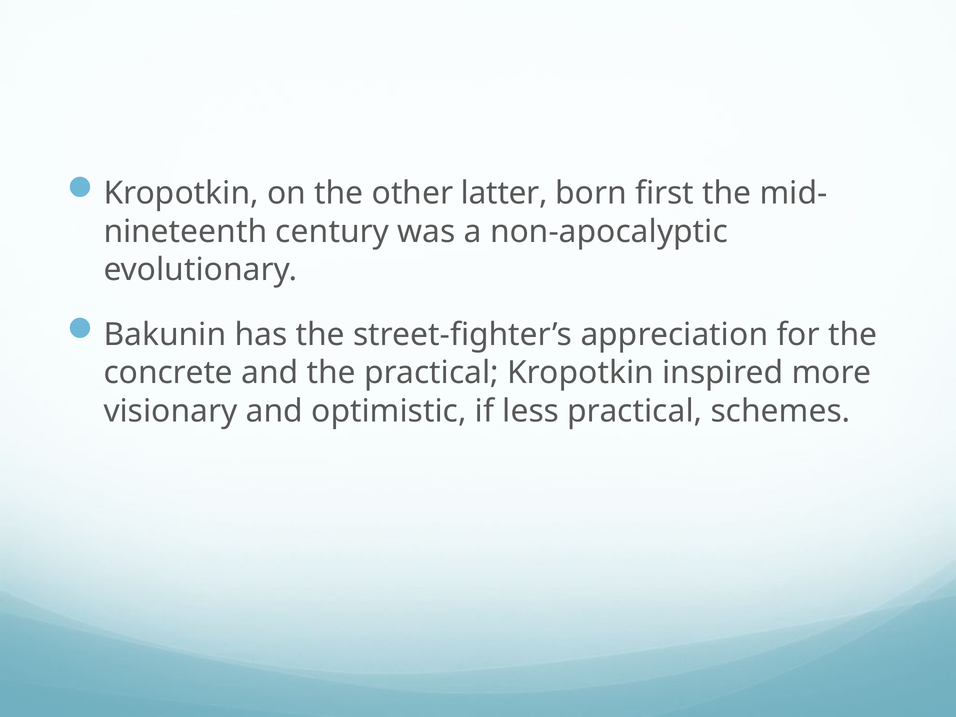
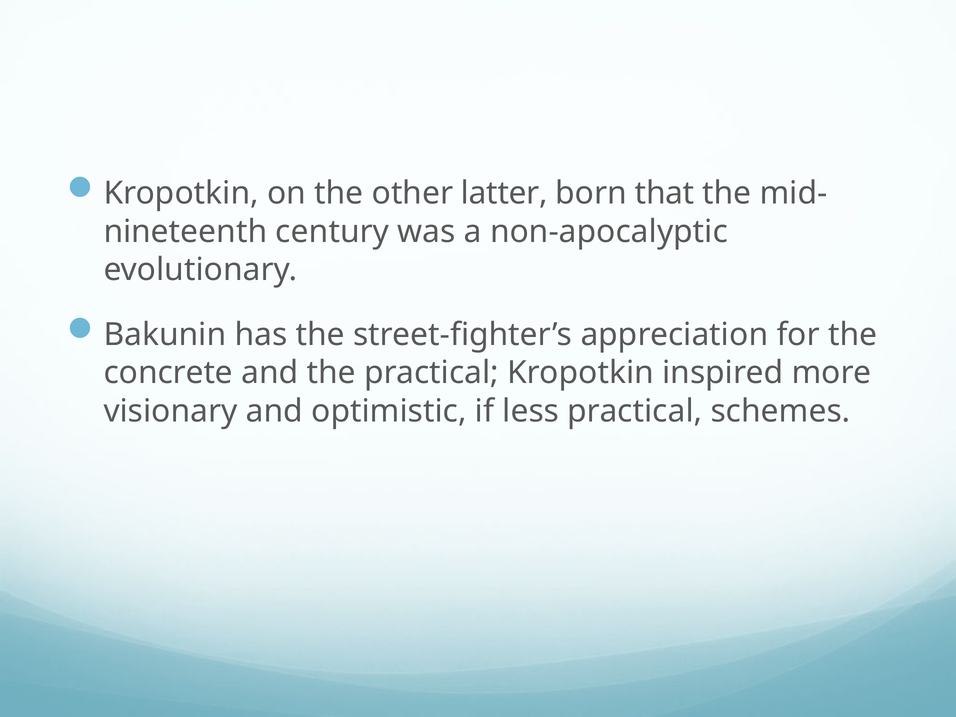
first: first -> that
